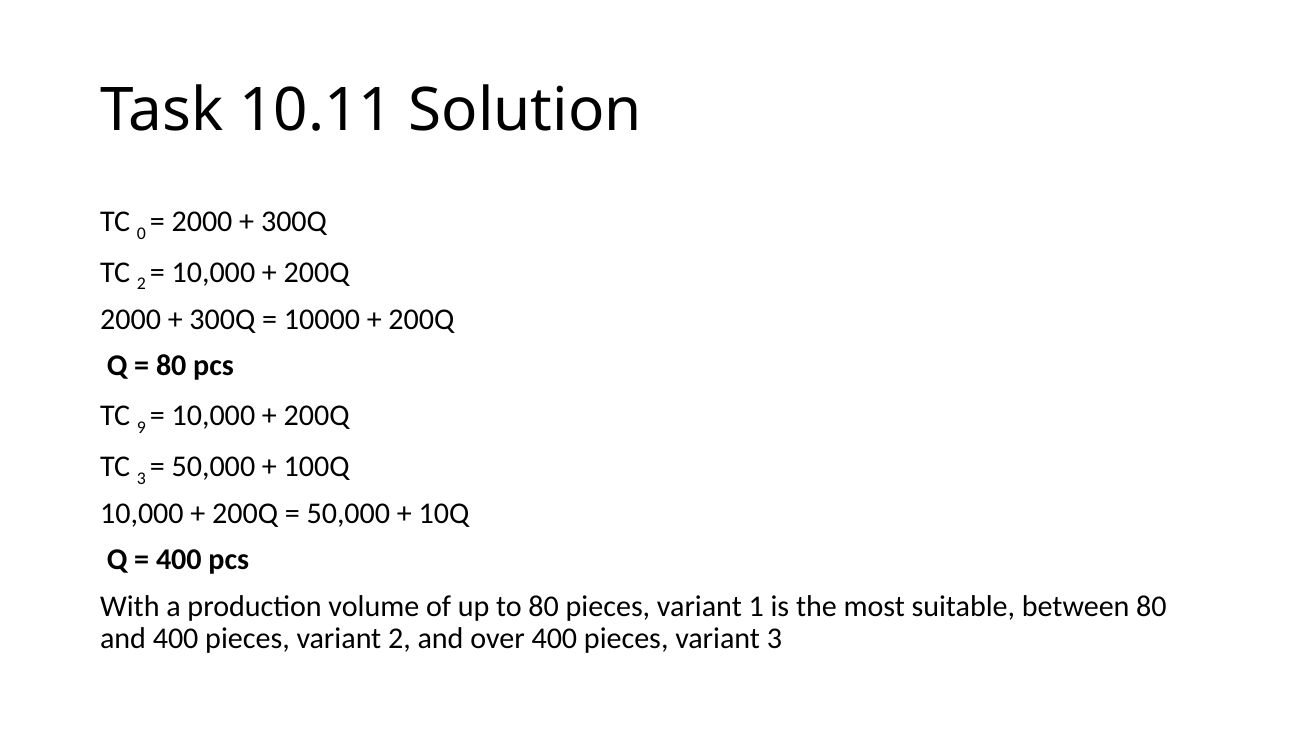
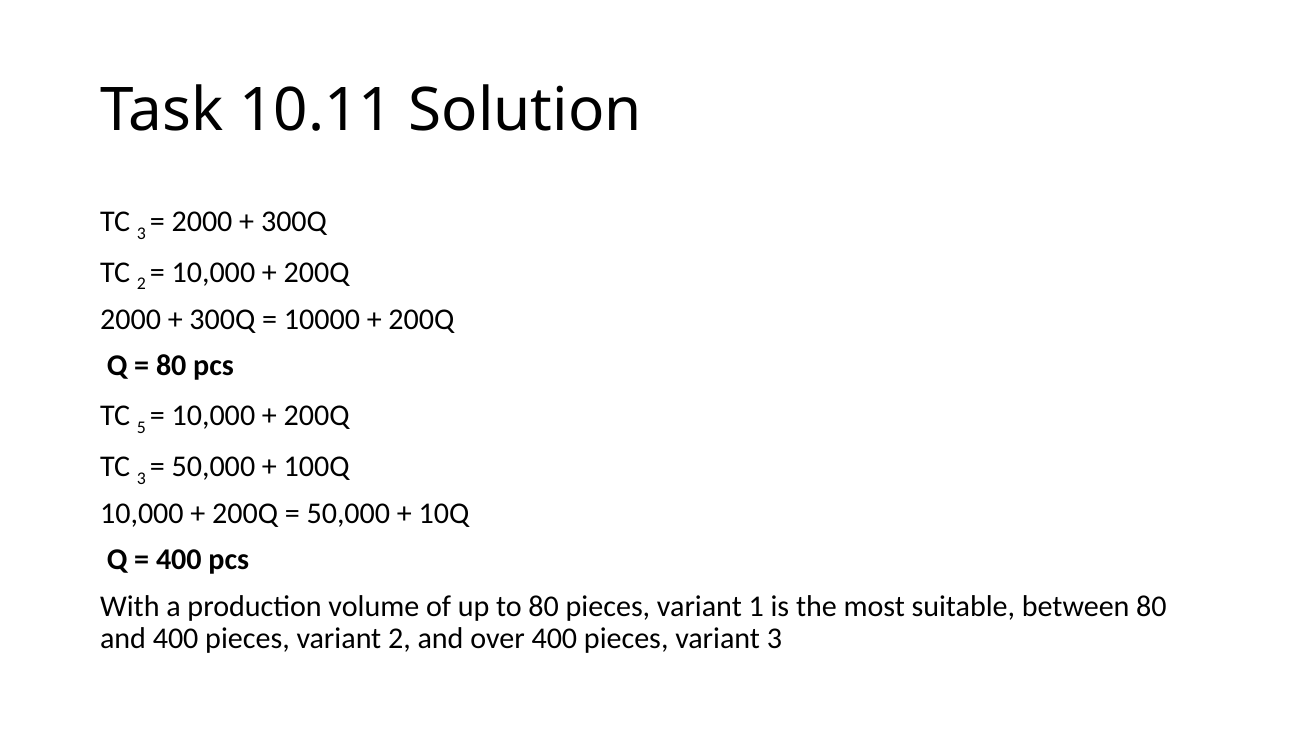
0 at (141, 233): 0 -> 3
9: 9 -> 5
